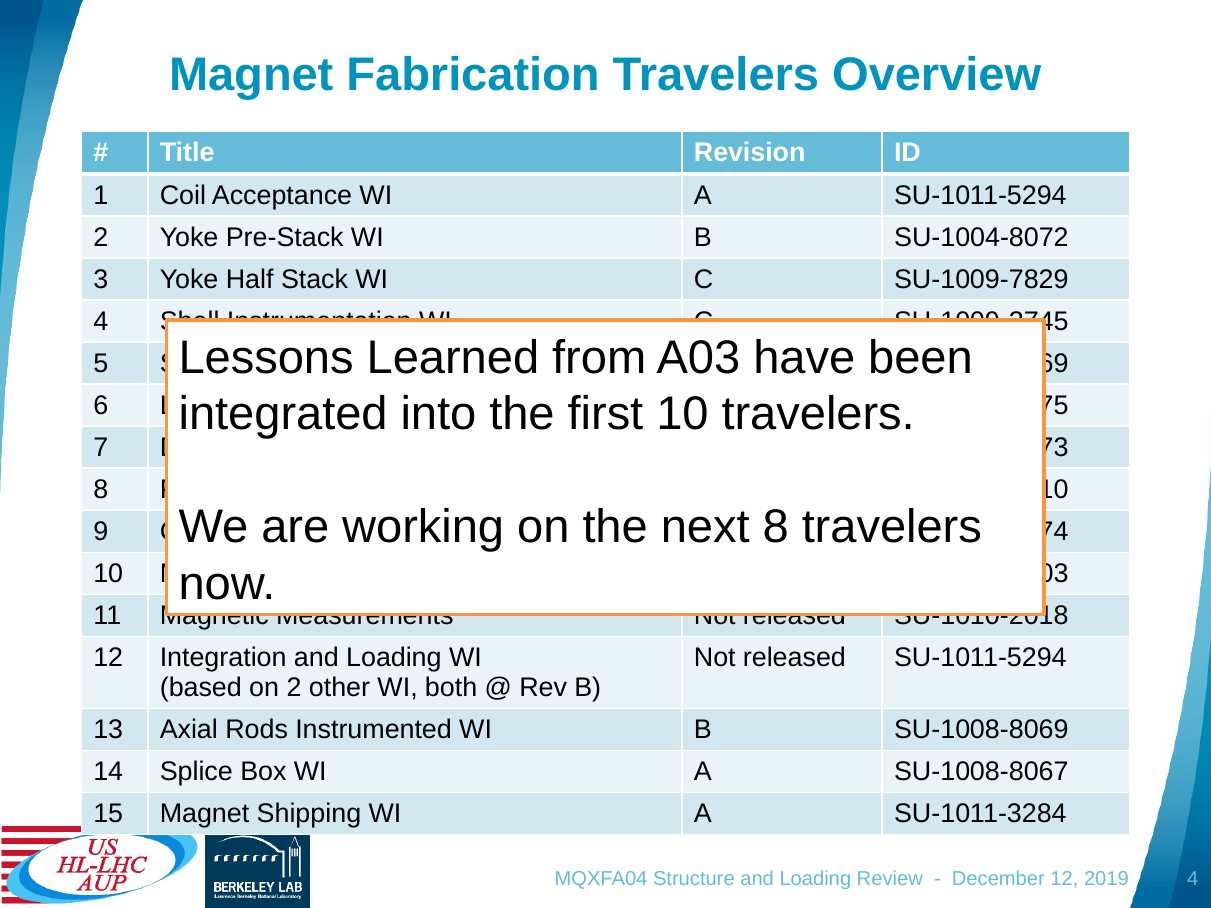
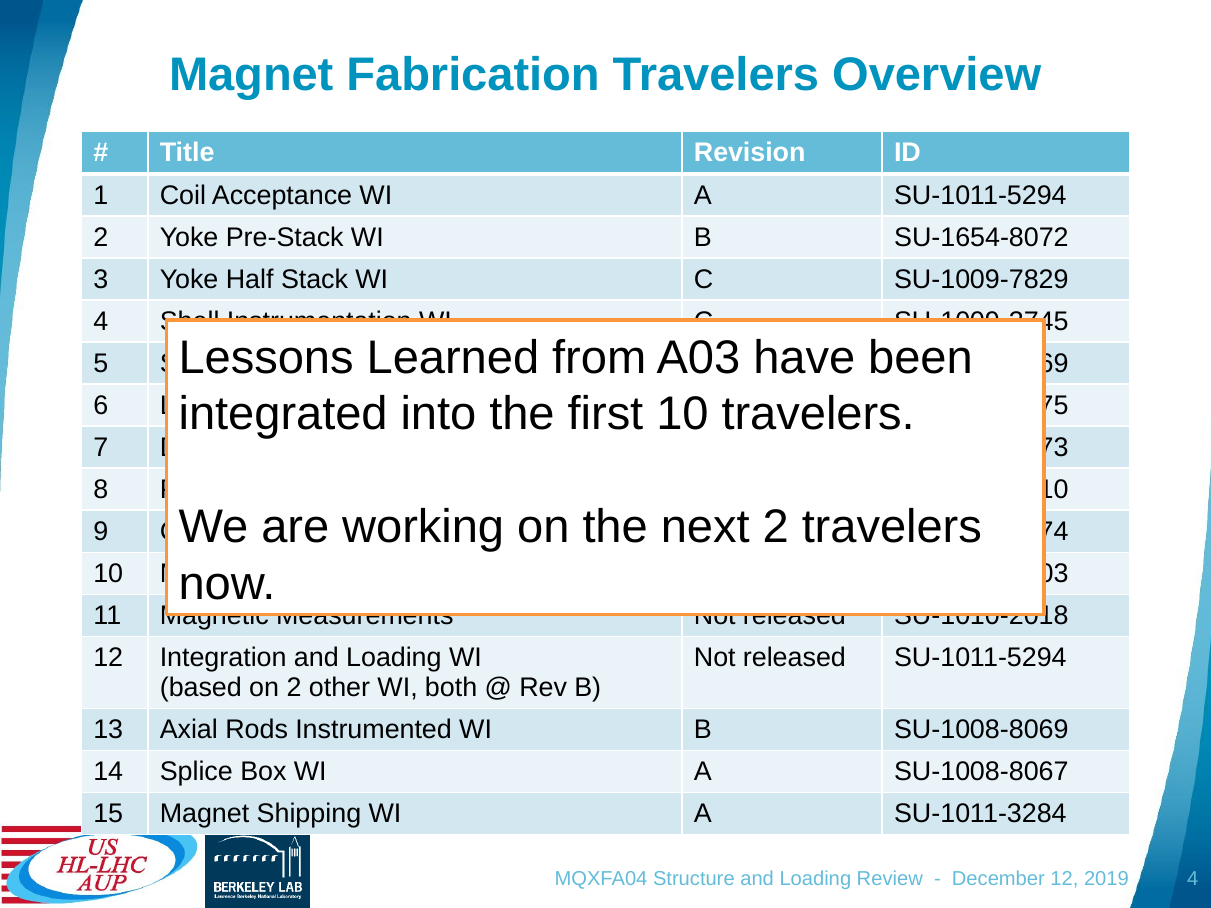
SU-1004-8072: SU-1004-8072 -> SU-1654-8072
8 at (776, 527): 8 -> 2
